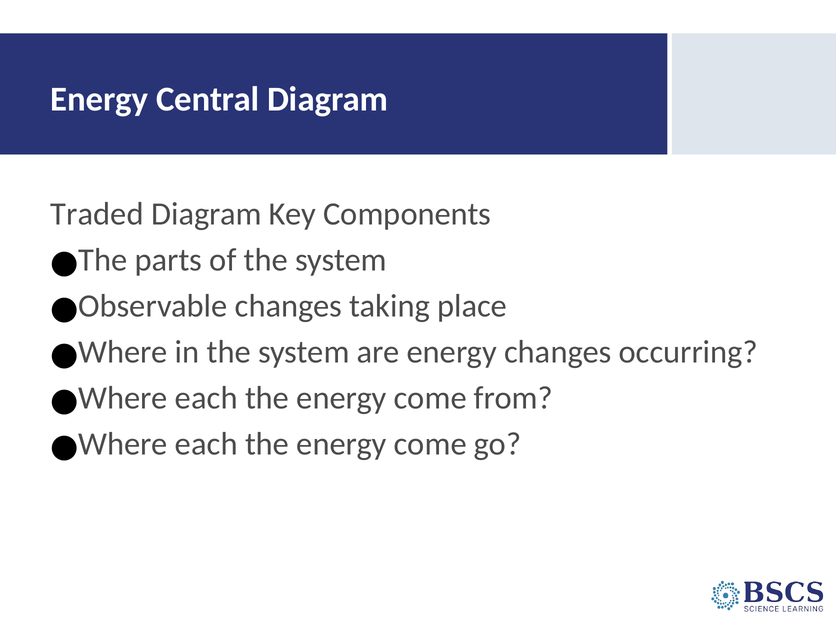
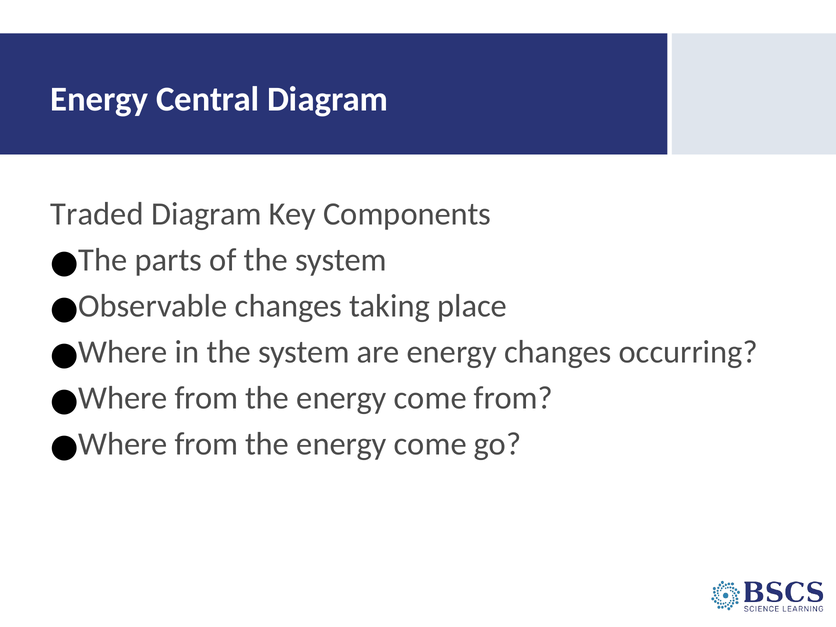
each at (206, 398): each -> from
each at (206, 444): each -> from
